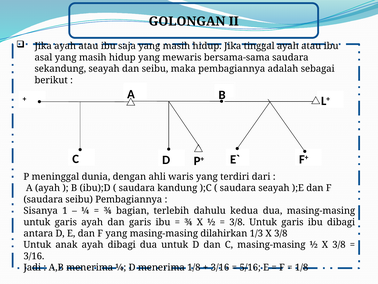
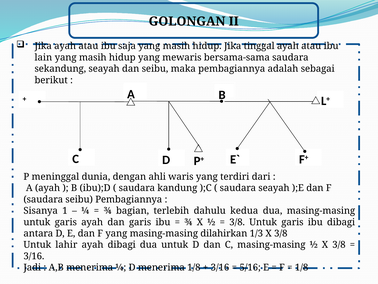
asal: asal -> lain
anak: anak -> lahir
